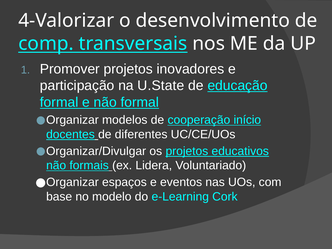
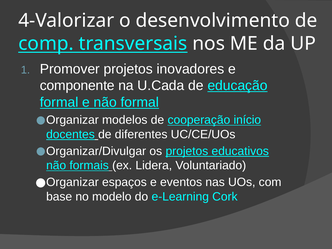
participação: participação -> componente
U.State: U.State -> U.Cada
